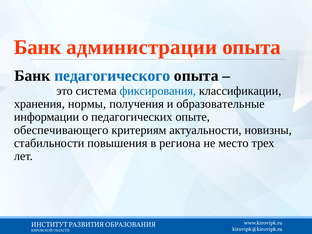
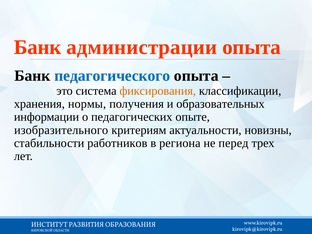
фиксирования colour: blue -> orange
образовательные: образовательные -> образовательных
обеспечивающего: обеспечивающего -> изобразительного
повышения: повышения -> работников
место: место -> перед
